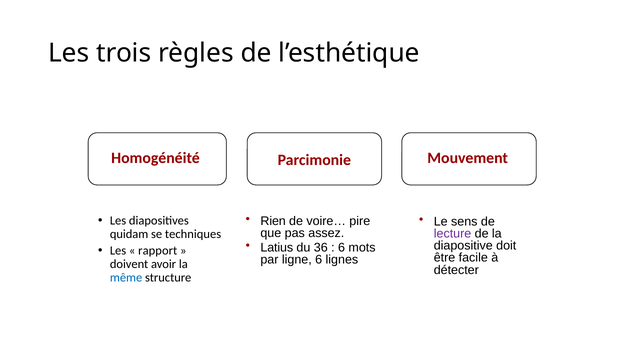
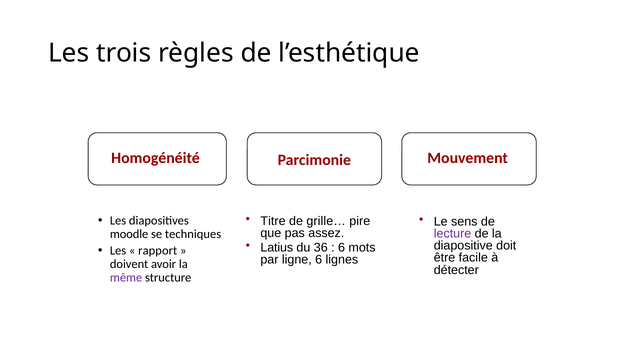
Rien: Rien -> Titre
voire…: voire… -> grille…
quidam: quidam -> moodle
même colour: blue -> purple
